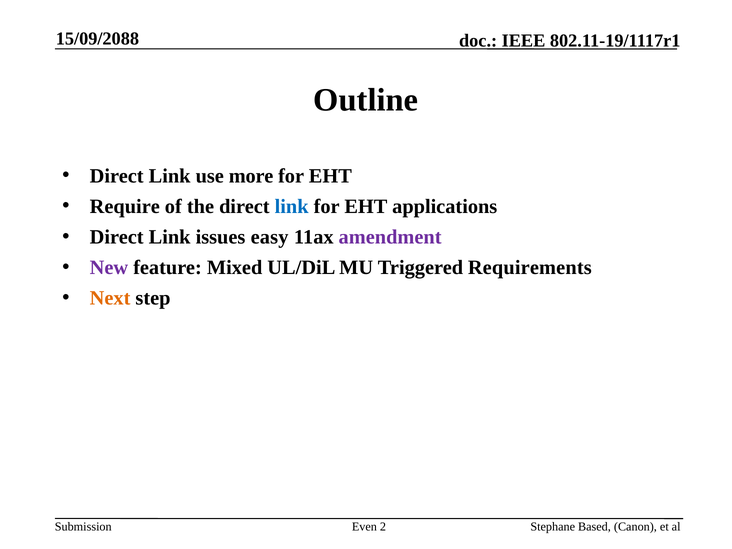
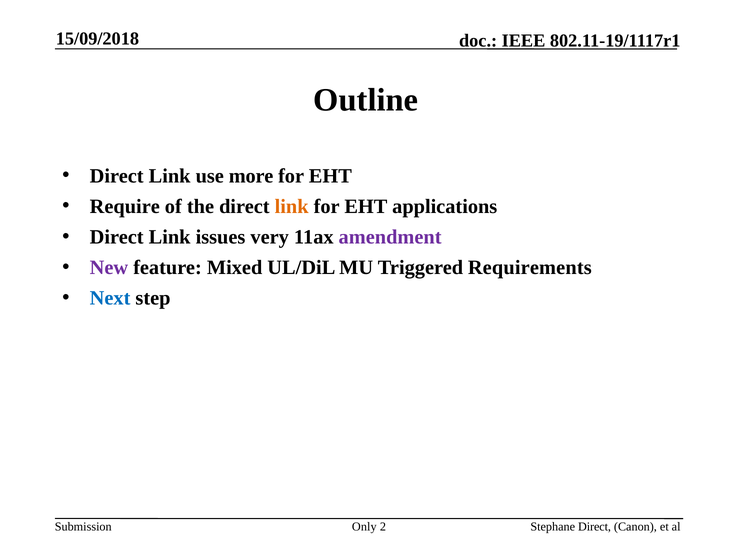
15/09/2088: 15/09/2088 -> 15/09/2018
link at (292, 206) colour: blue -> orange
easy: easy -> very
Next colour: orange -> blue
Even: Even -> Only
Stephane Based: Based -> Direct
